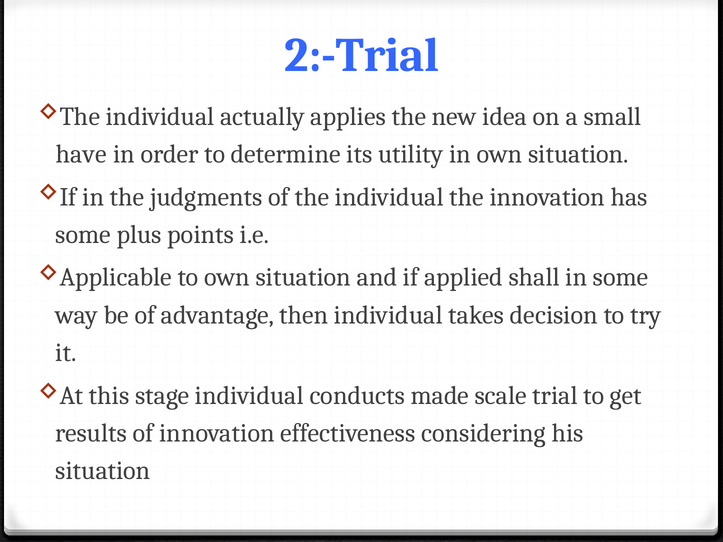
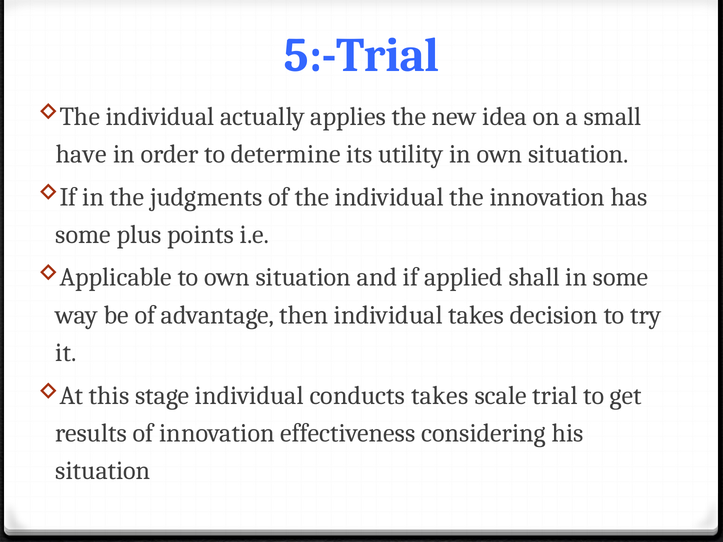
2:-Trial: 2:-Trial -> 5:-Trial
conducts made: made -> takes
